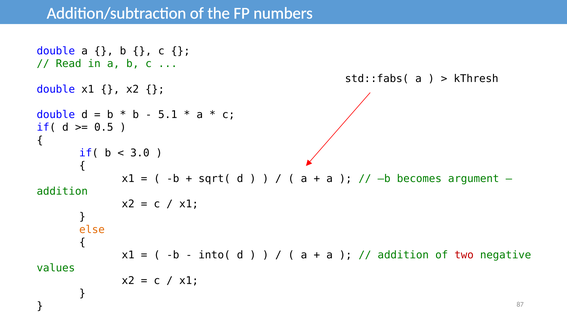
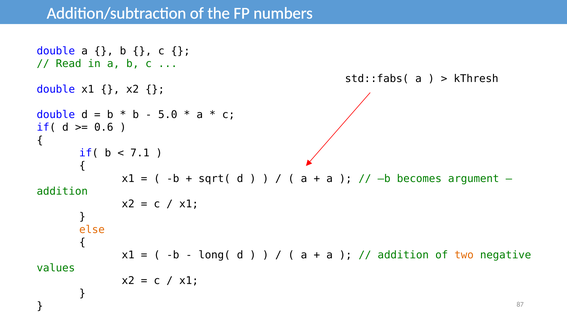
5.1: 5.1 -> 5.0
0.5: 0.5 -> 0.6
3.0: 3.0 -> 7.1
into(: into( -> long(
two colour: red -> orange
